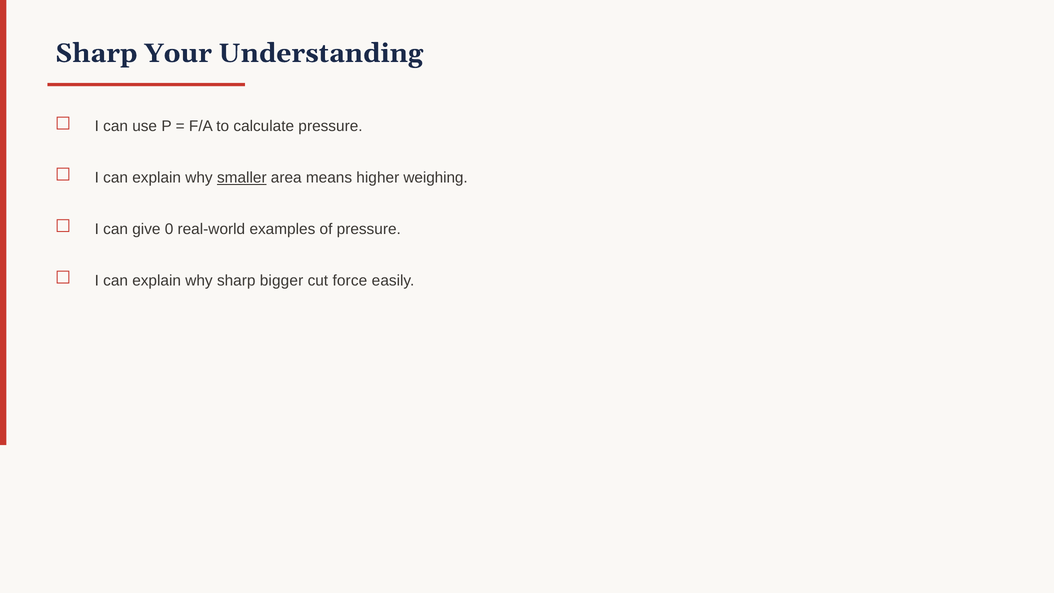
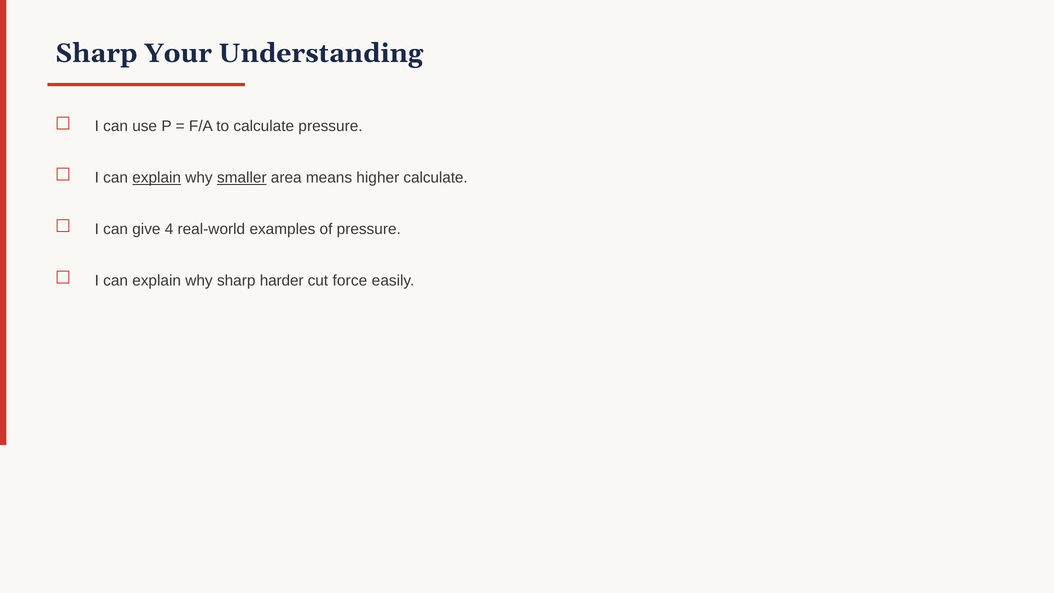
explain at (157, 178) underline: none -> present
higher weighing: weighing -> calculate
0: 0 -> 4
bigger: bigger -> harder
